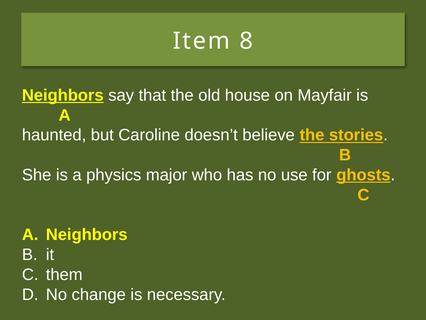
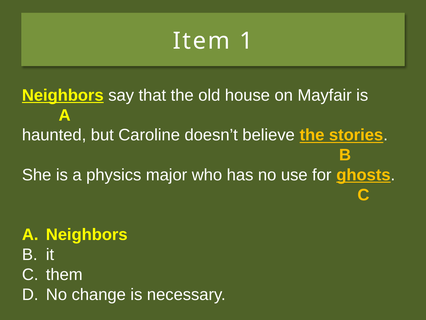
8: 8 -> 1
